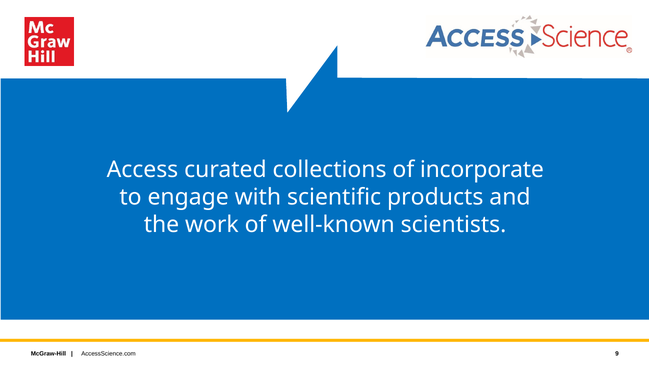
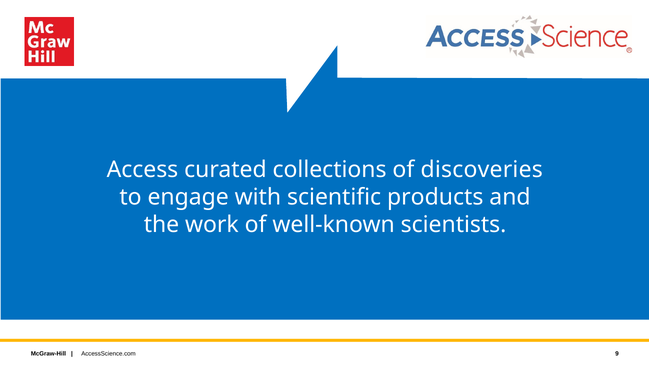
incorporate: incorporate -> discoveries
